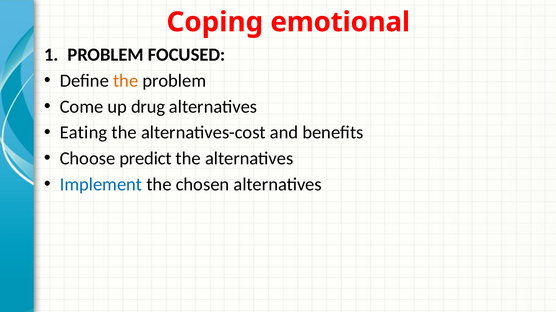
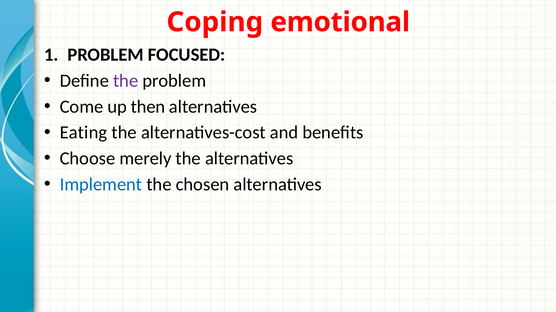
the at (126, 81) colour: orange -> purple
drug: drug -> then
predict: predict -> merely
